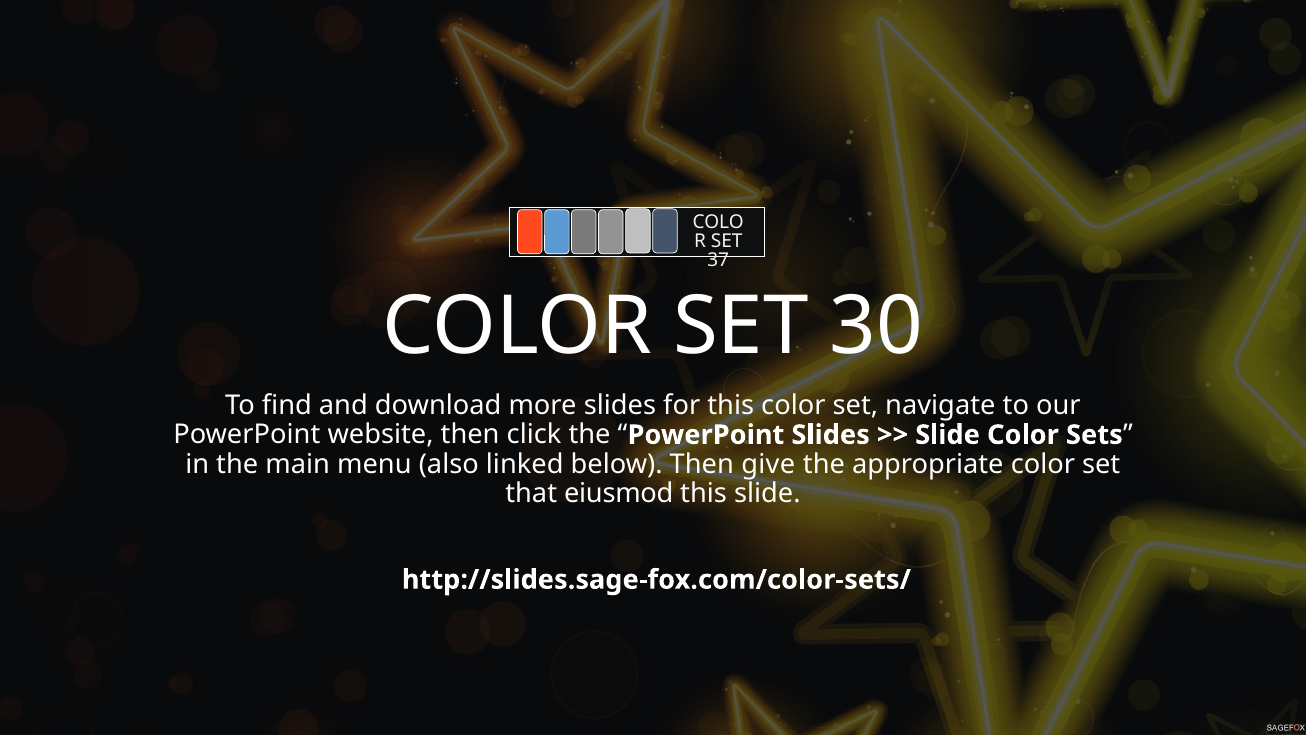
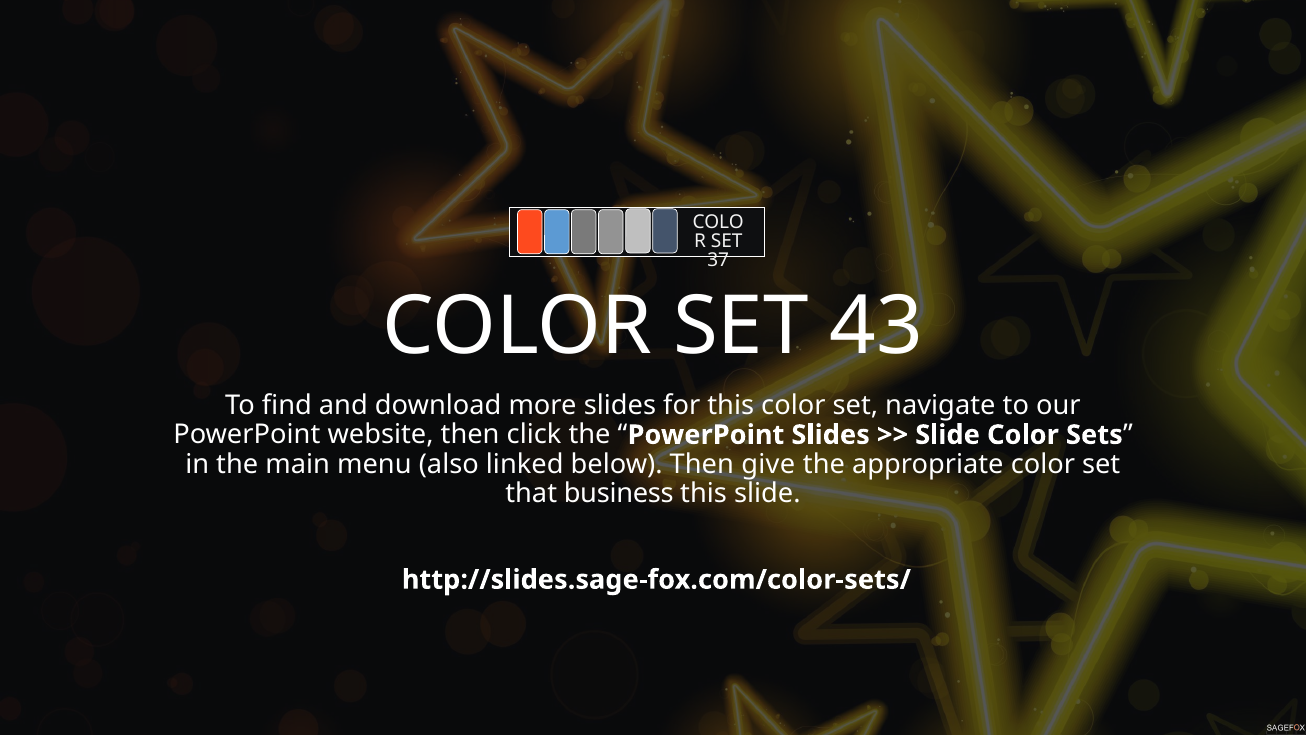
30: 30 -> 43
eiusmod: eiusmod -> business
